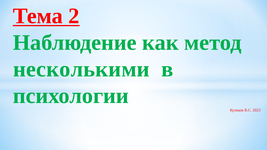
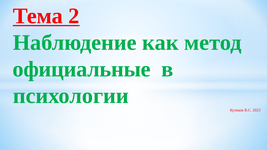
несколькими: несколькими -> официальные
